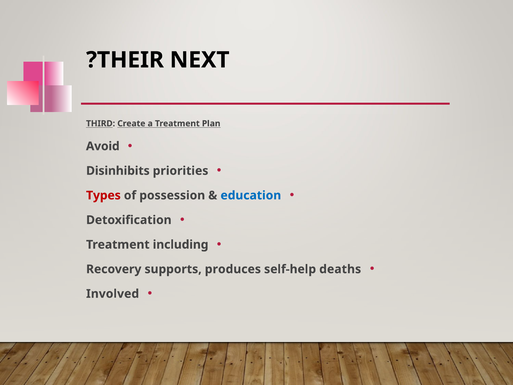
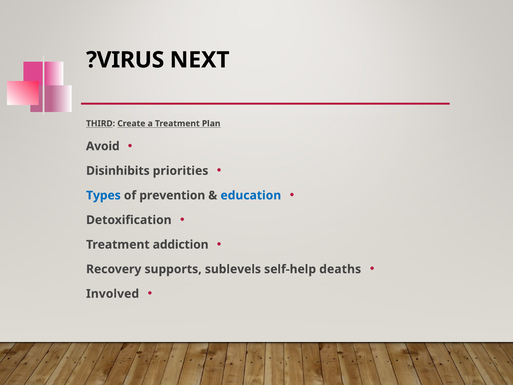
THEIR: THEIR -> VIRUS
Types colour: red -> blue
possession: possession -> prevention
including: including -> addiction
produces: produces -> sublevels
